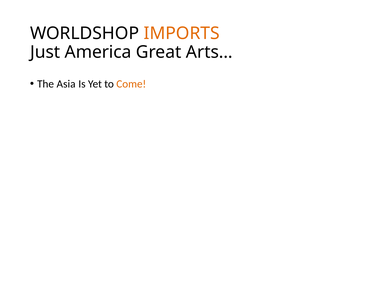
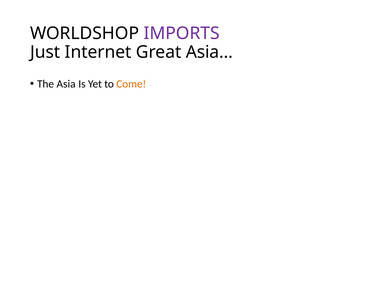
IMPORTS colour: orange -> purple
America: America -> Internet
Arts…: Arts… -> Asia…
